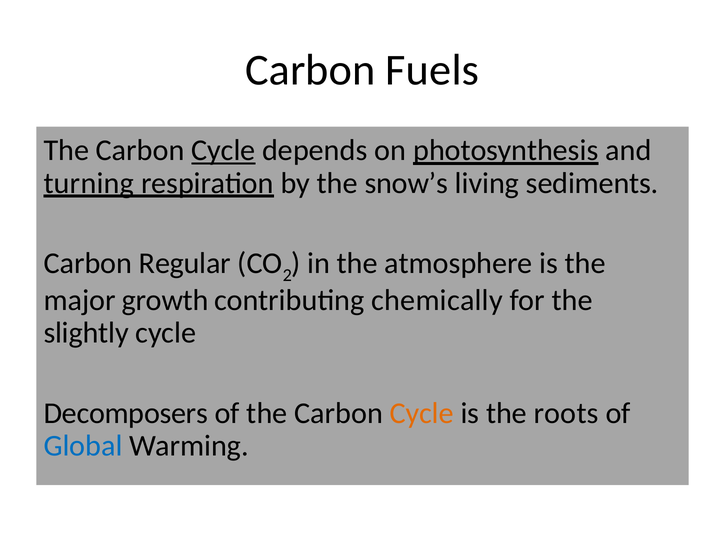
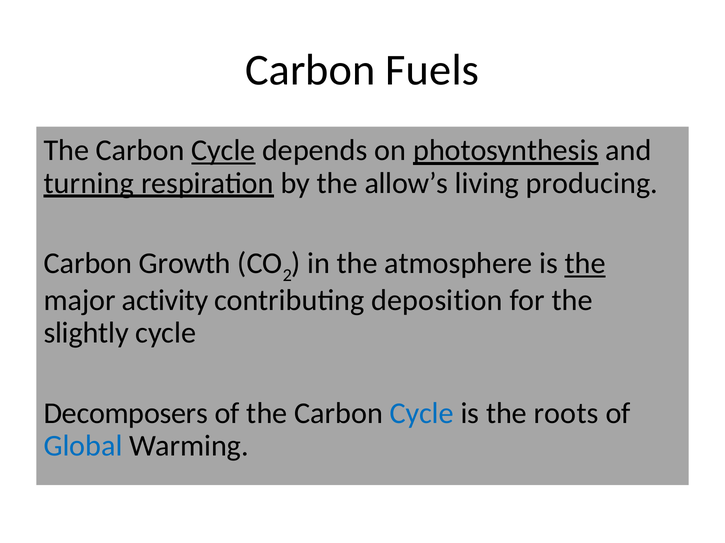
snow’s: snow’s -> allow’s
sediments: sediments -> producing
Regular: Regular -> Growth
the at (585, 264) underline: none -> present
growth: growth -> activity
chemically: chemically -> deposition
Cycle at (422, 414) colour: orange -> blue
